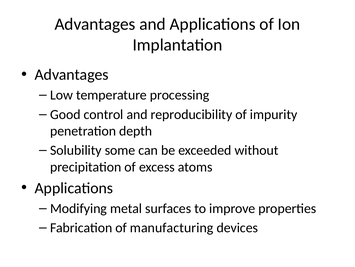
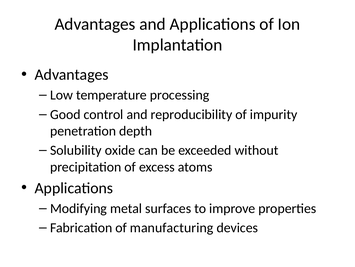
some: some -> oxide
